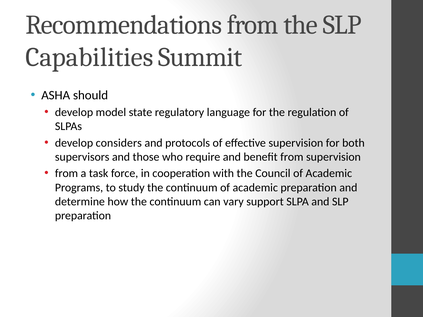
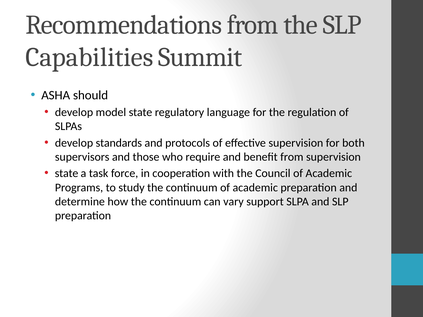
considers: considers -> standards
from at (67, 174): from -> state
